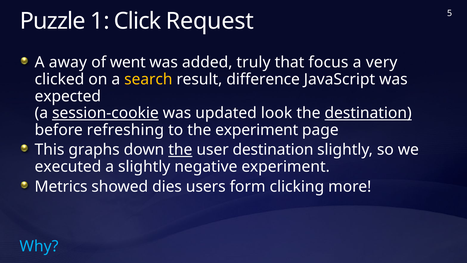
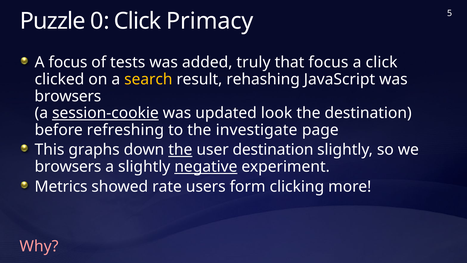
1: 1 -> 0
Request: Request -> Primacy
A away: away -> focus
went: went -> tests
a very: very -> click
difference: difference -> rehashing
expected at (68, 96): expected -> browsers
destination at (368, 113) underline: present -> none
the experiment: experiment -> investigate
executed at (68, 167): executed -> browsers
negative underline: none -> present
dies: dies -> rate
Why colour: light blue -> pink
